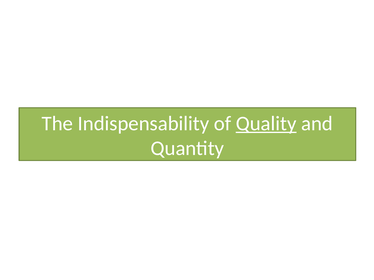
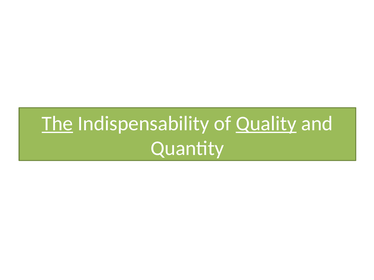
The underline: none -> present
